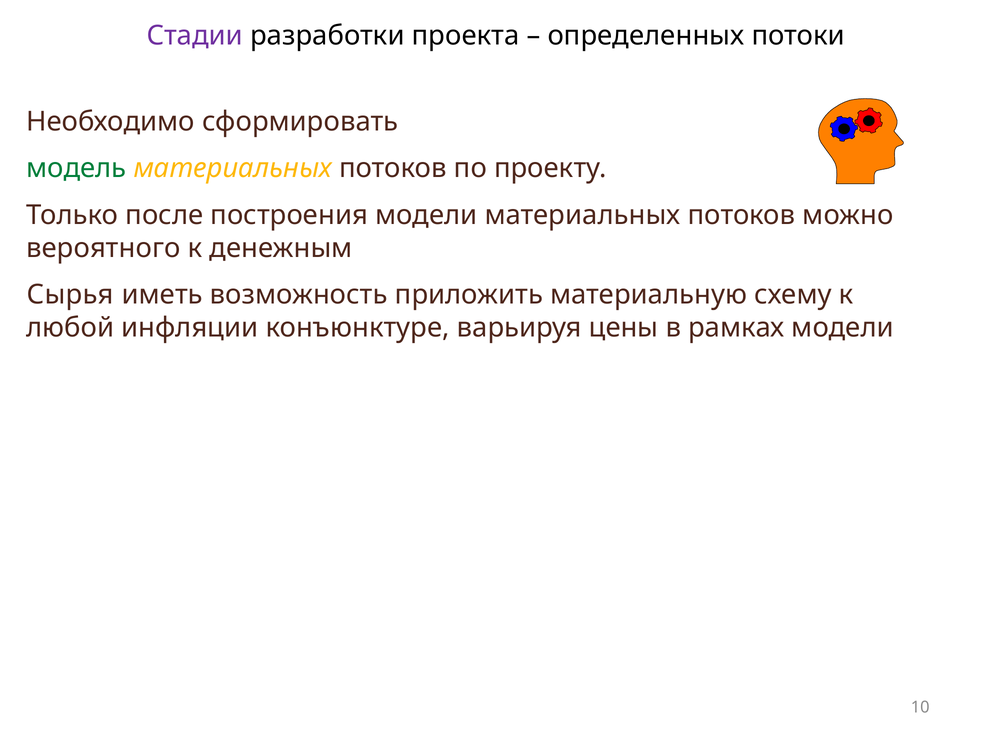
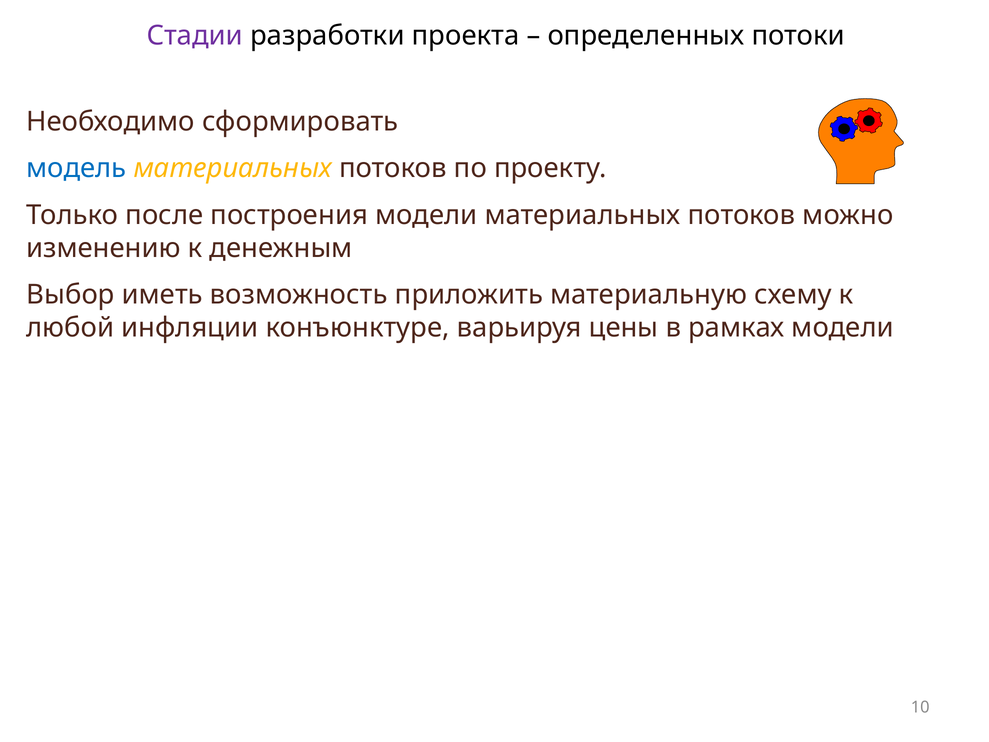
модель colour: green -> blue
вероятного: вероятного -> изменению
Сырья: Сырья -> Выбор
